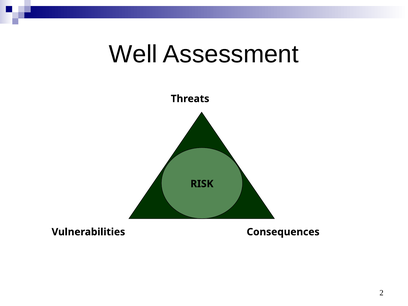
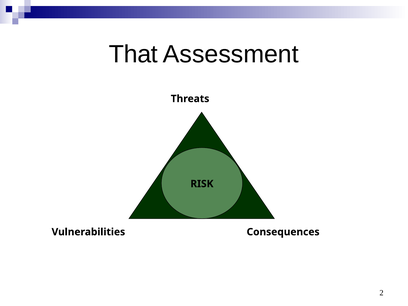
Well: Well -> That
